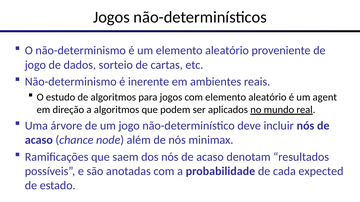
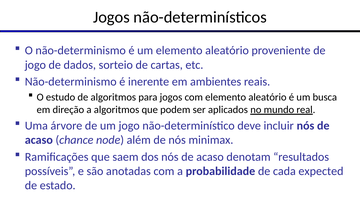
agent: agent -> busca
